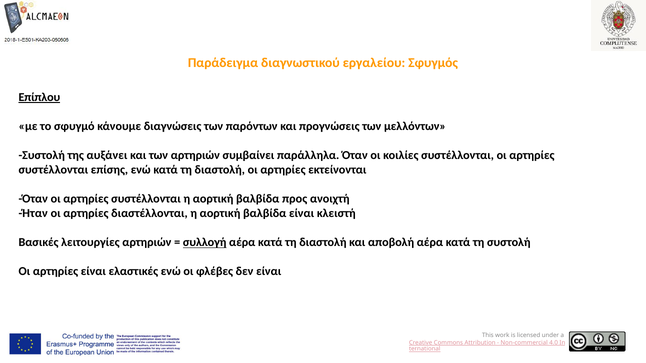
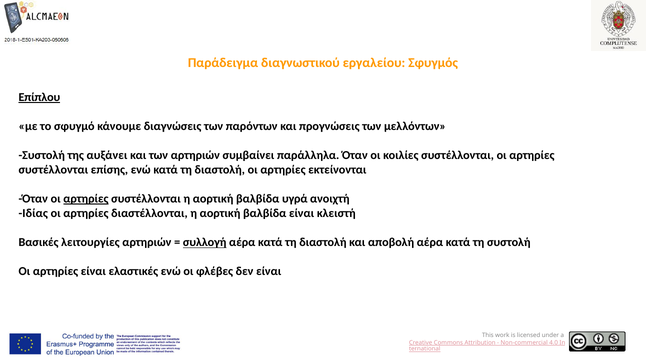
αρτηρίες at (86, 199) underline: none -> present
προς: προς -> υγρά
Ήταν: Ήταν -> Ιδίας
